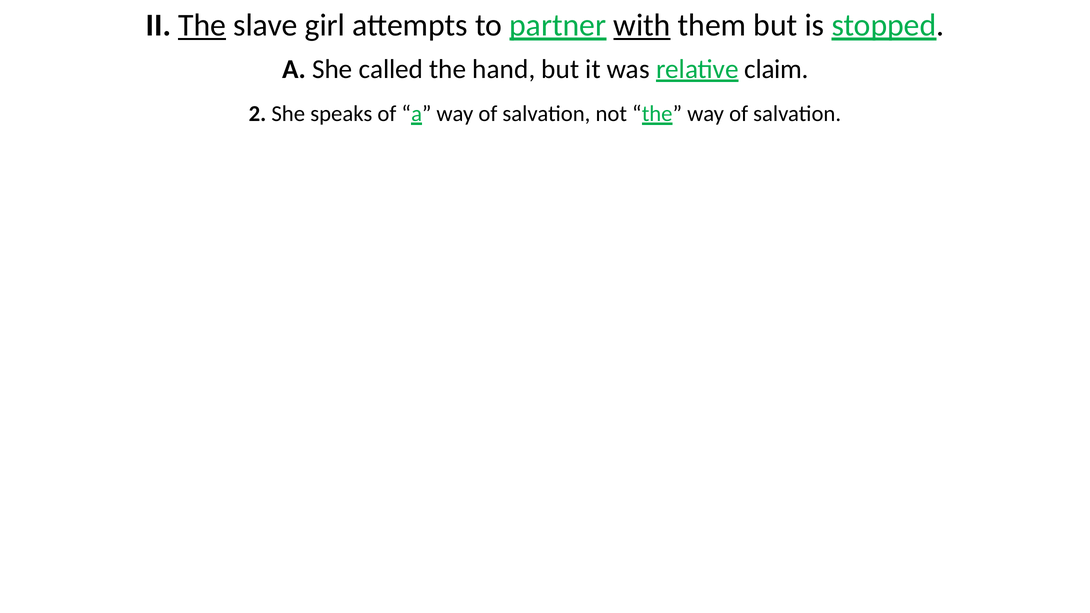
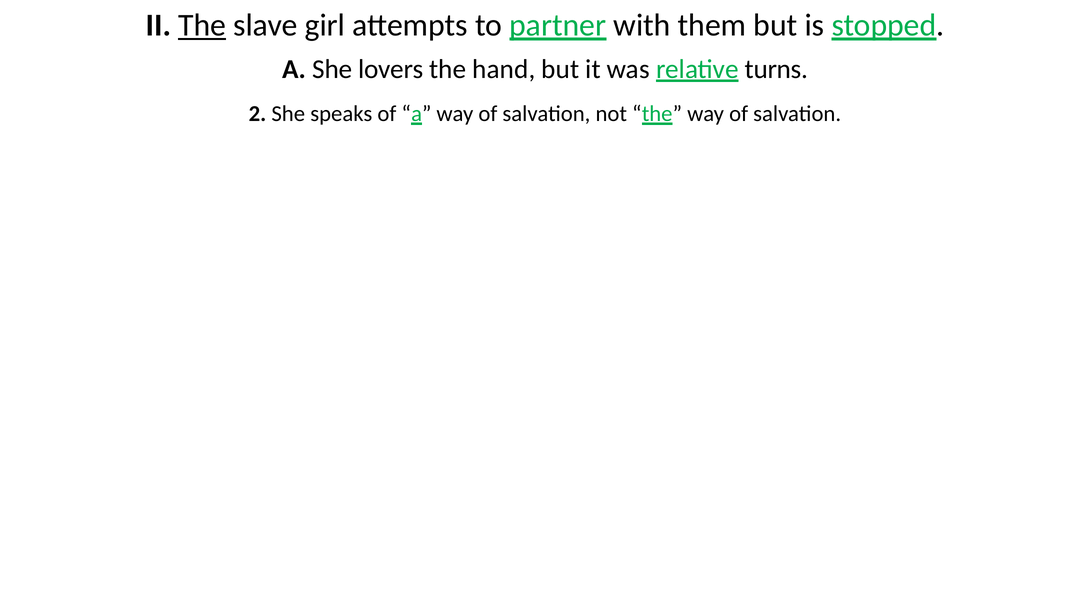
with underline: present -> none
called: called -> lovers
claim: claim -> turns
